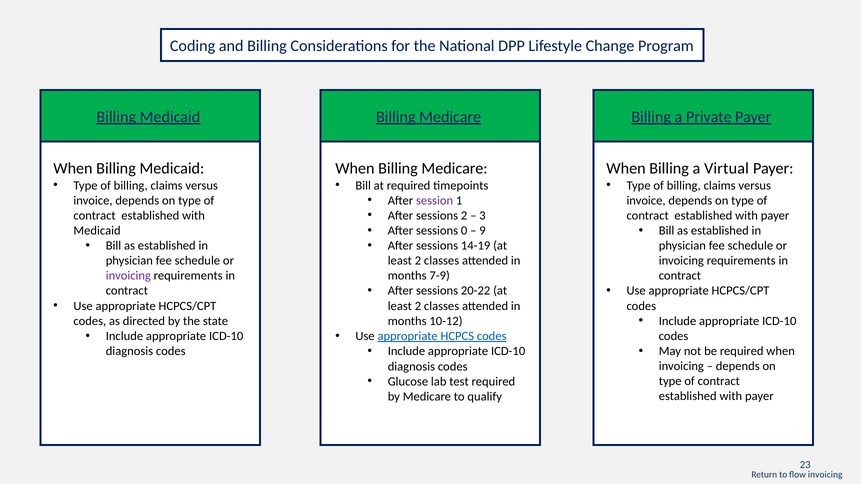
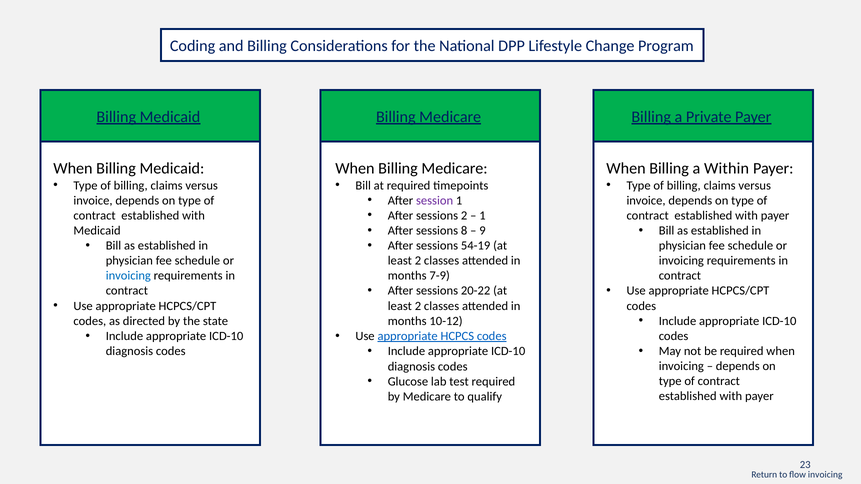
Virtual: Virtual -> Within
3 at (483, 216): 3 -> 1
0: 0 -> 8
14-19: 14-19 -> 54-19
invoicing at (128, 276) colour: purple -> blue
